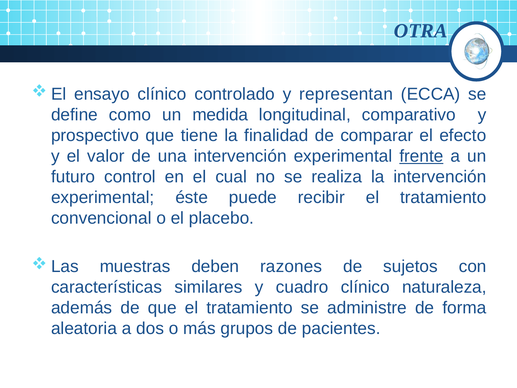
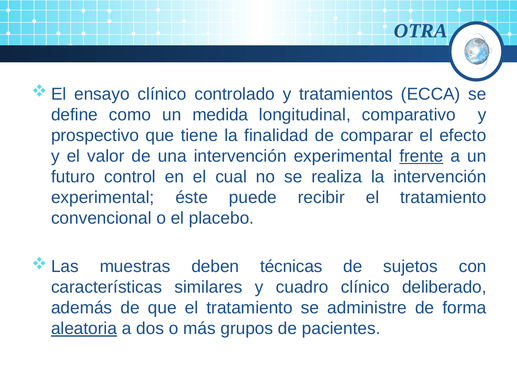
representan: representan -> tratamientos
razones: razones -> técnicas
naturaleza: naturaleza -> deliberado
aleatoria underline: none -> present
